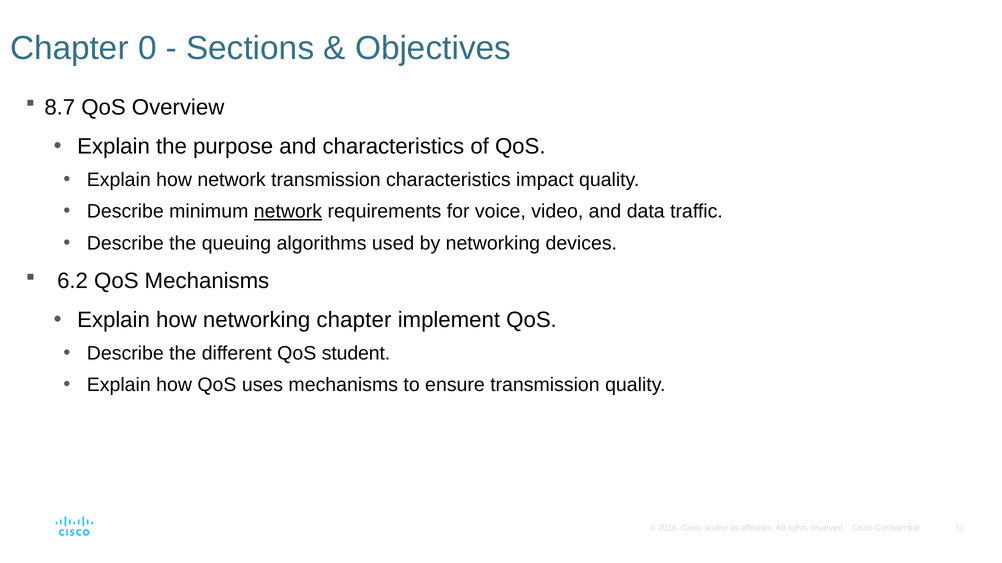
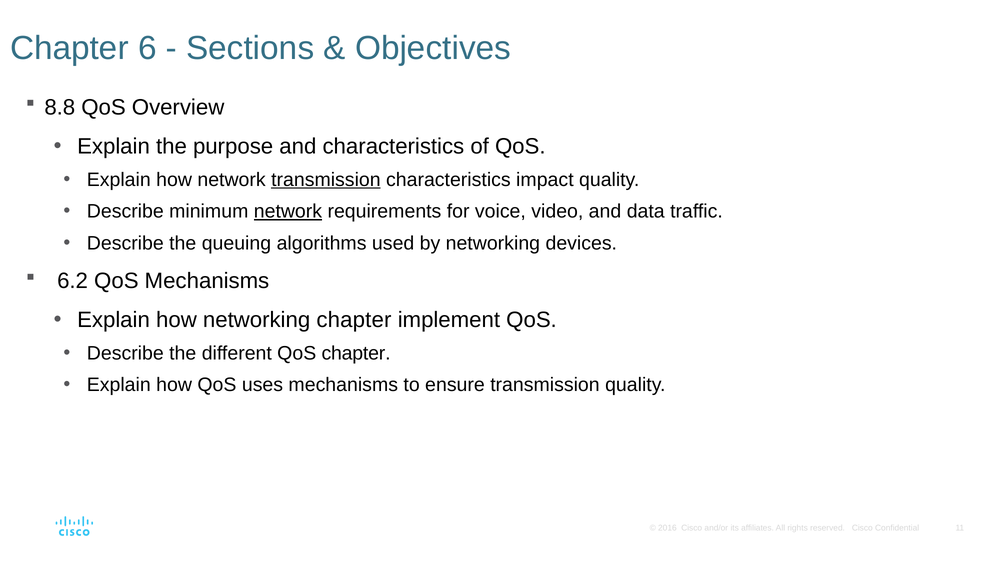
0: 0 -> 6
8.7: 8.7 -> 8.8
transmission at (326, 180) underline: none -> present
QoS student: student -> chapter
